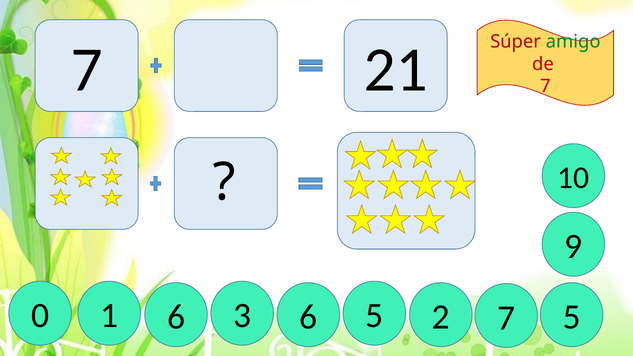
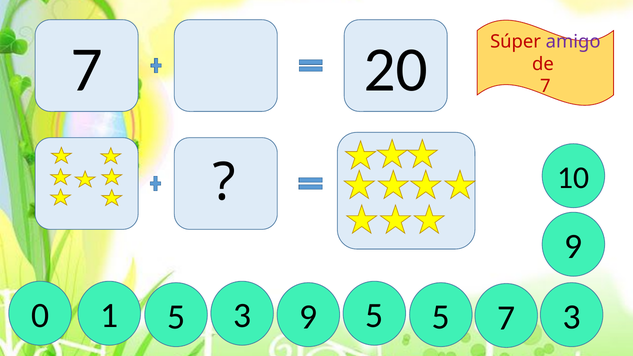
amigo colour: green -> purple
21: 21 -> 20
1 6: 6 -> 5
6 at (308, 317): 6 -> 9
5 2: 2 -> 5
7 5: 5 -> 3
